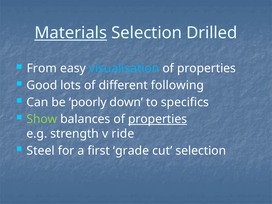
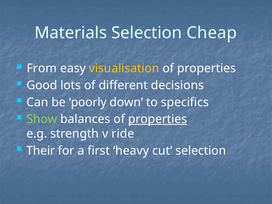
Materials underline: present -> none
Drilled: Drilled -> Cheap
visualisation colour: light blue -> yellow
following: following -> decisions
Steel: Steel -> Their
grade: grade -> heavy
